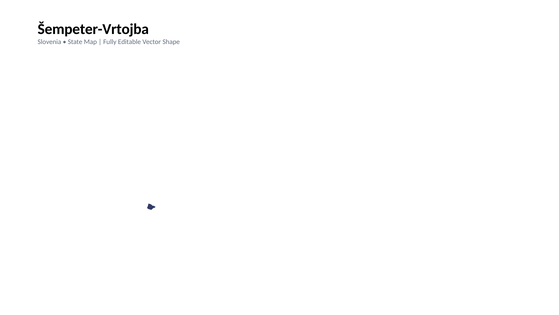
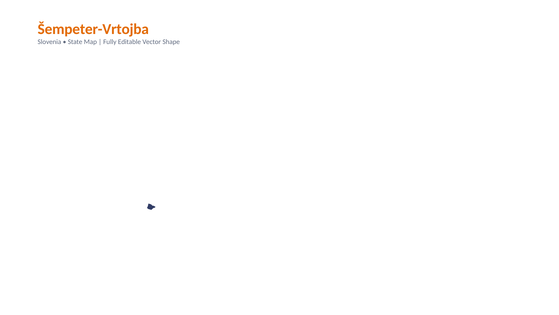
Šempeter-Vrtojba colour: black -> orange
